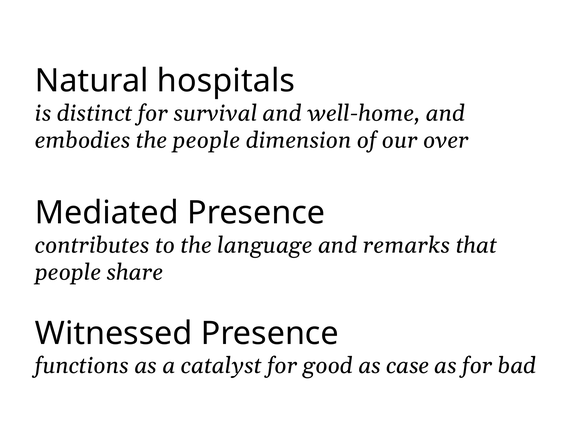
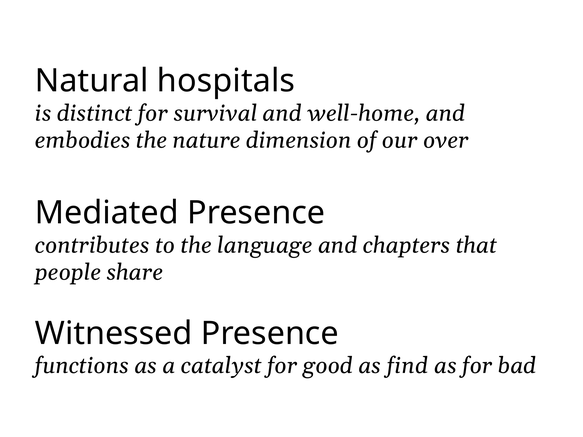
the people: people -> nature
remarks: remarks -> chapters
case: case -> find
